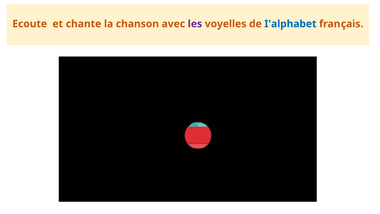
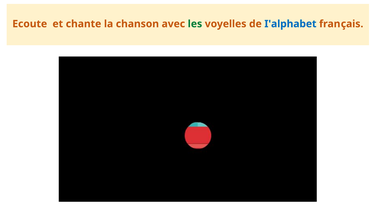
les colour: purple -> green
